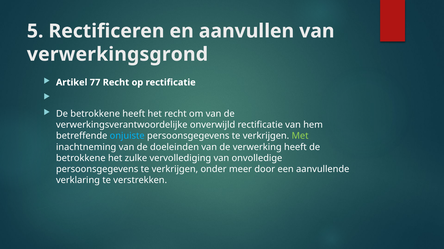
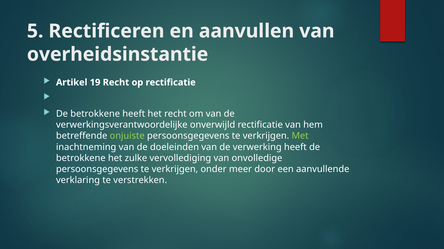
verwerkingsgrond: verwerkingsgrond -> overheidsinstantie
77: 77 -> 19
onjuiste colour: light blue -> light green
